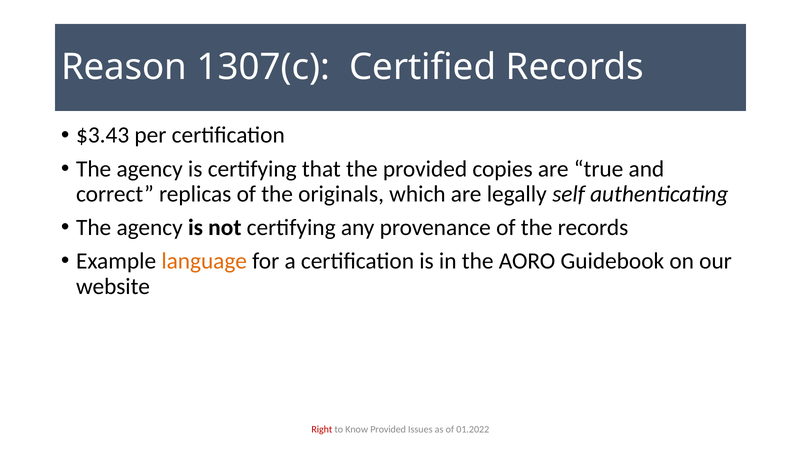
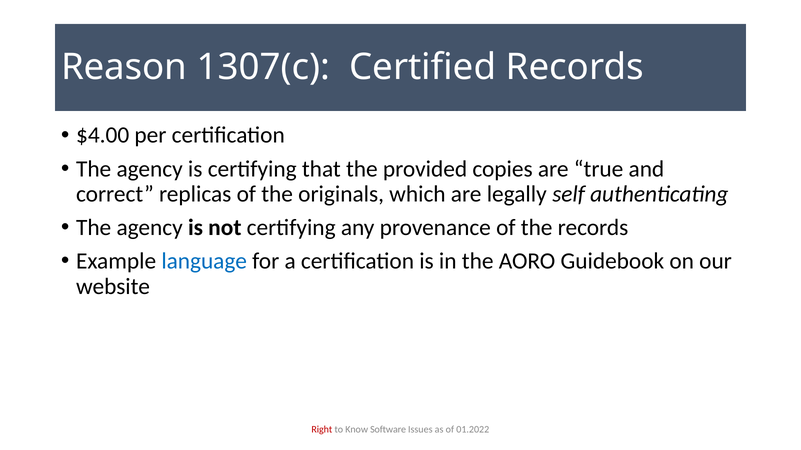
$3.43: $3.43 -> $4.00
language colour: orange -> blue
Know Provided: Provided -> Software
